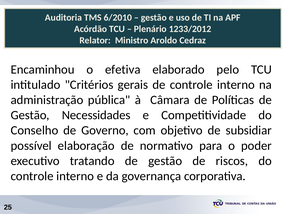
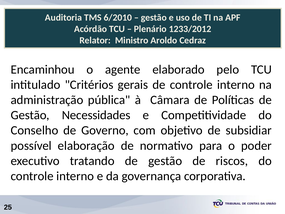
efetiva: efetiva -> agente
